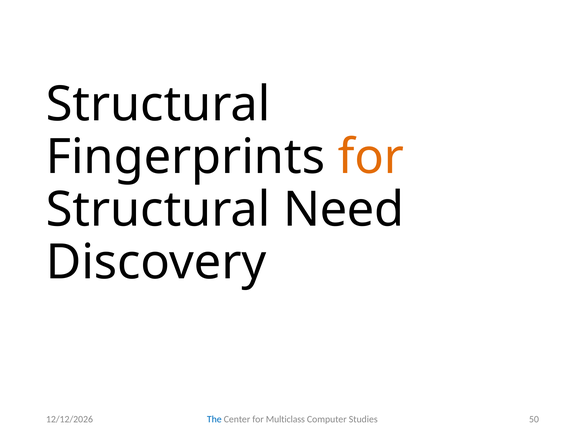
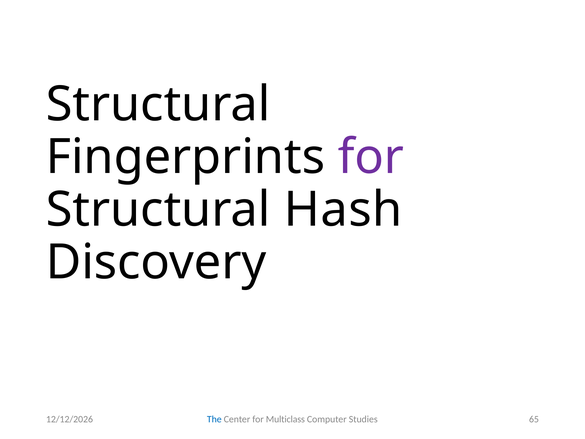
for at (371, 157) colour: orange -> purple
Need: Need -> Hash
50: 50 -> 65
